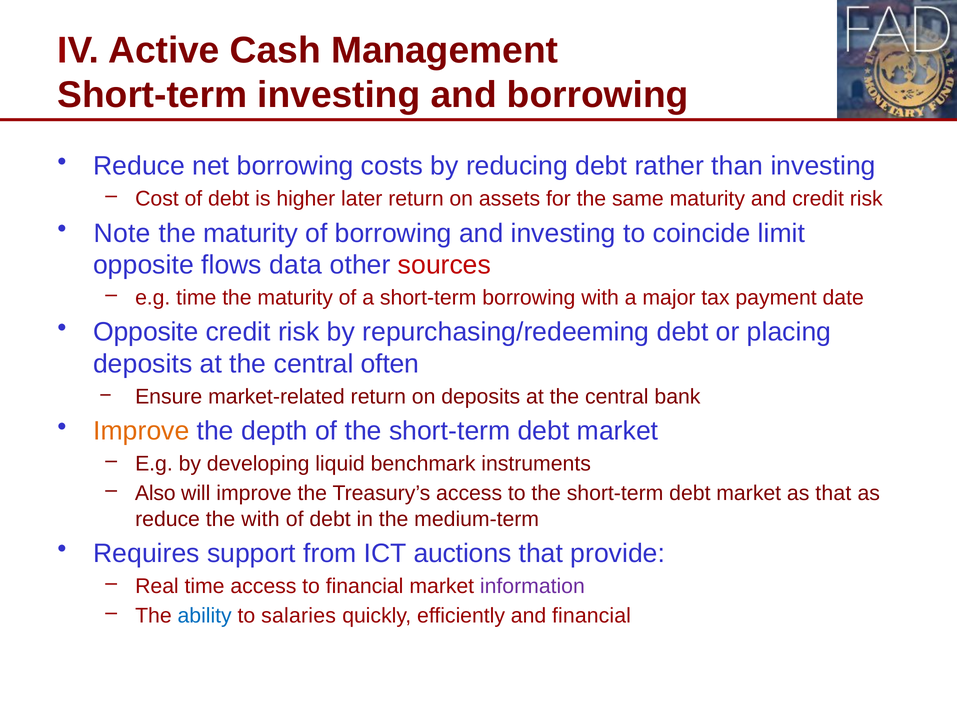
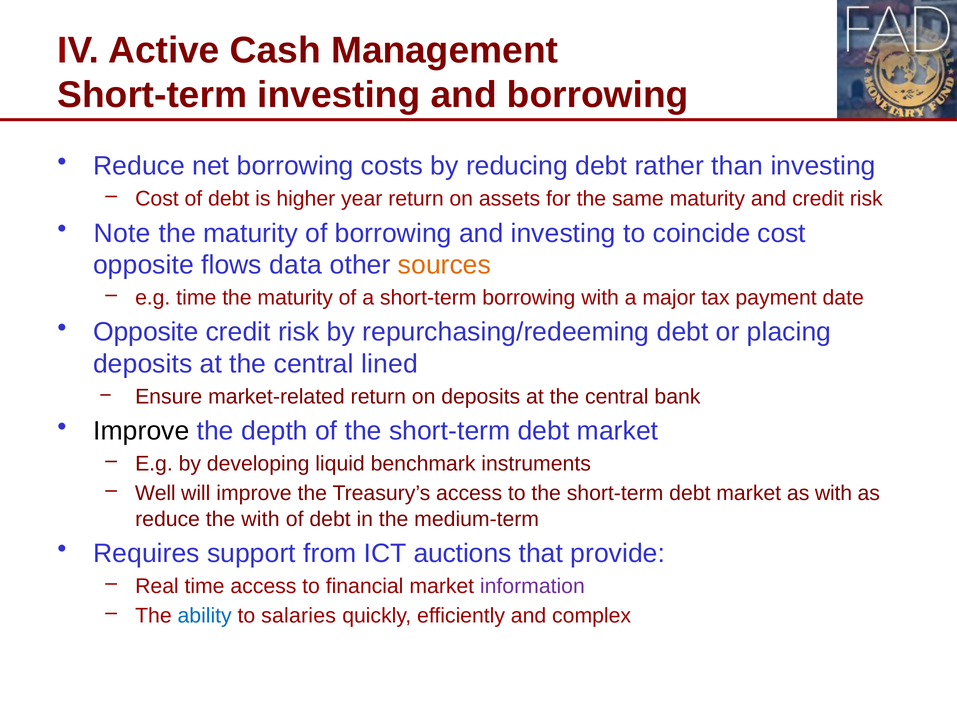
later: later -> year
coincide limit: limit -> cost
sources colour: red -> orange
often: often -> lined
Improve at (141, 431) colour: orange -> black
Also: Also -> Well
as that: that -> with
and financial: financial -> complex
